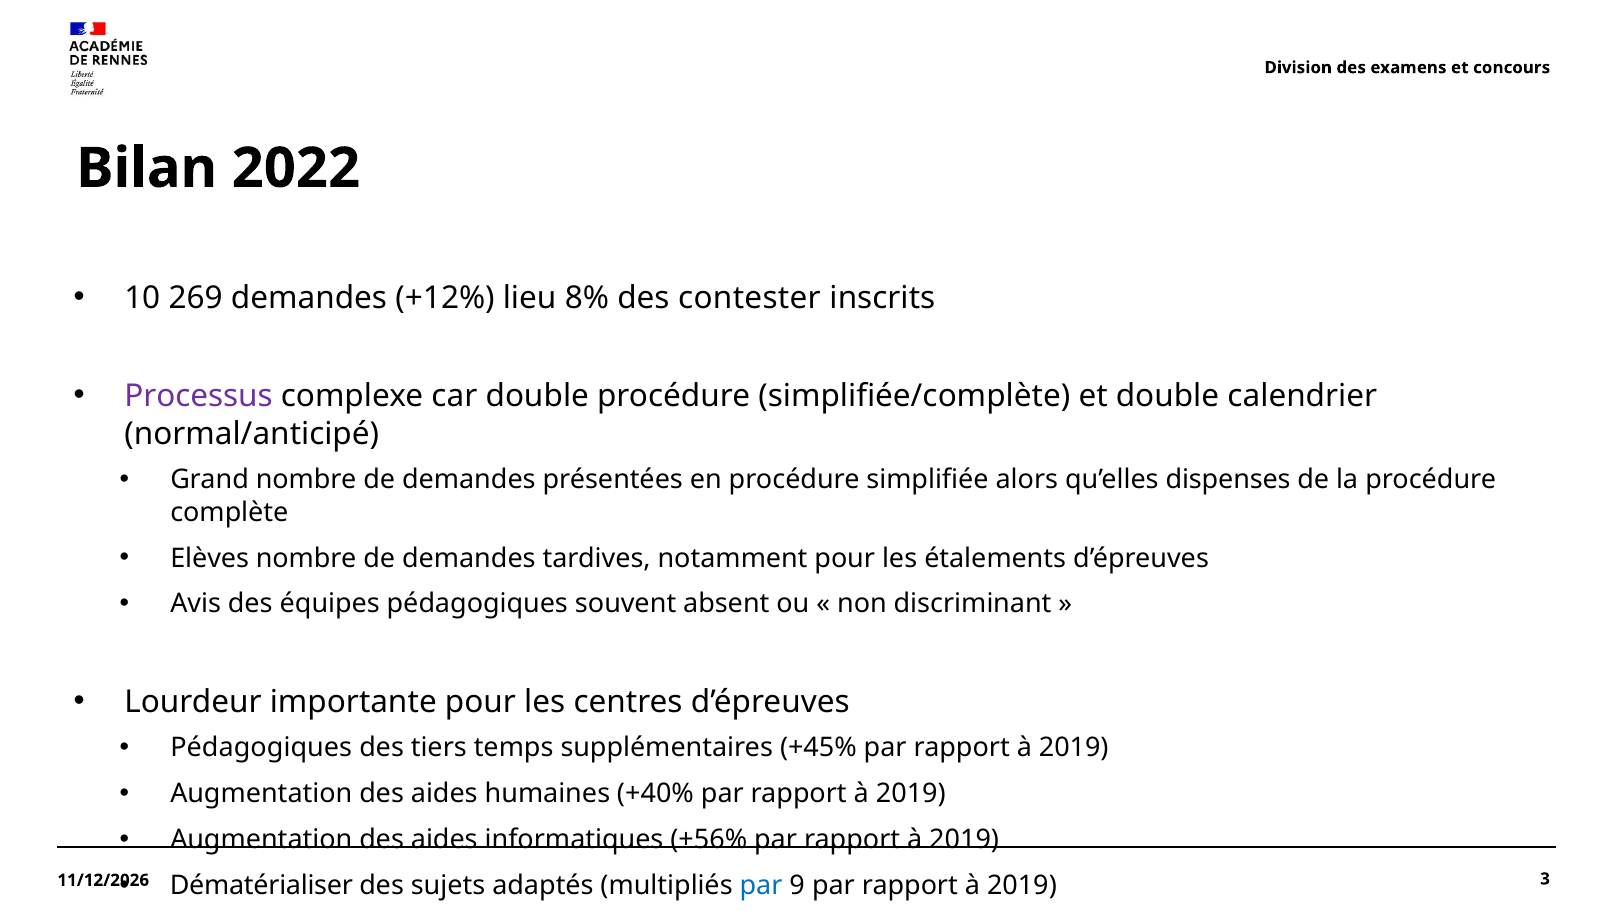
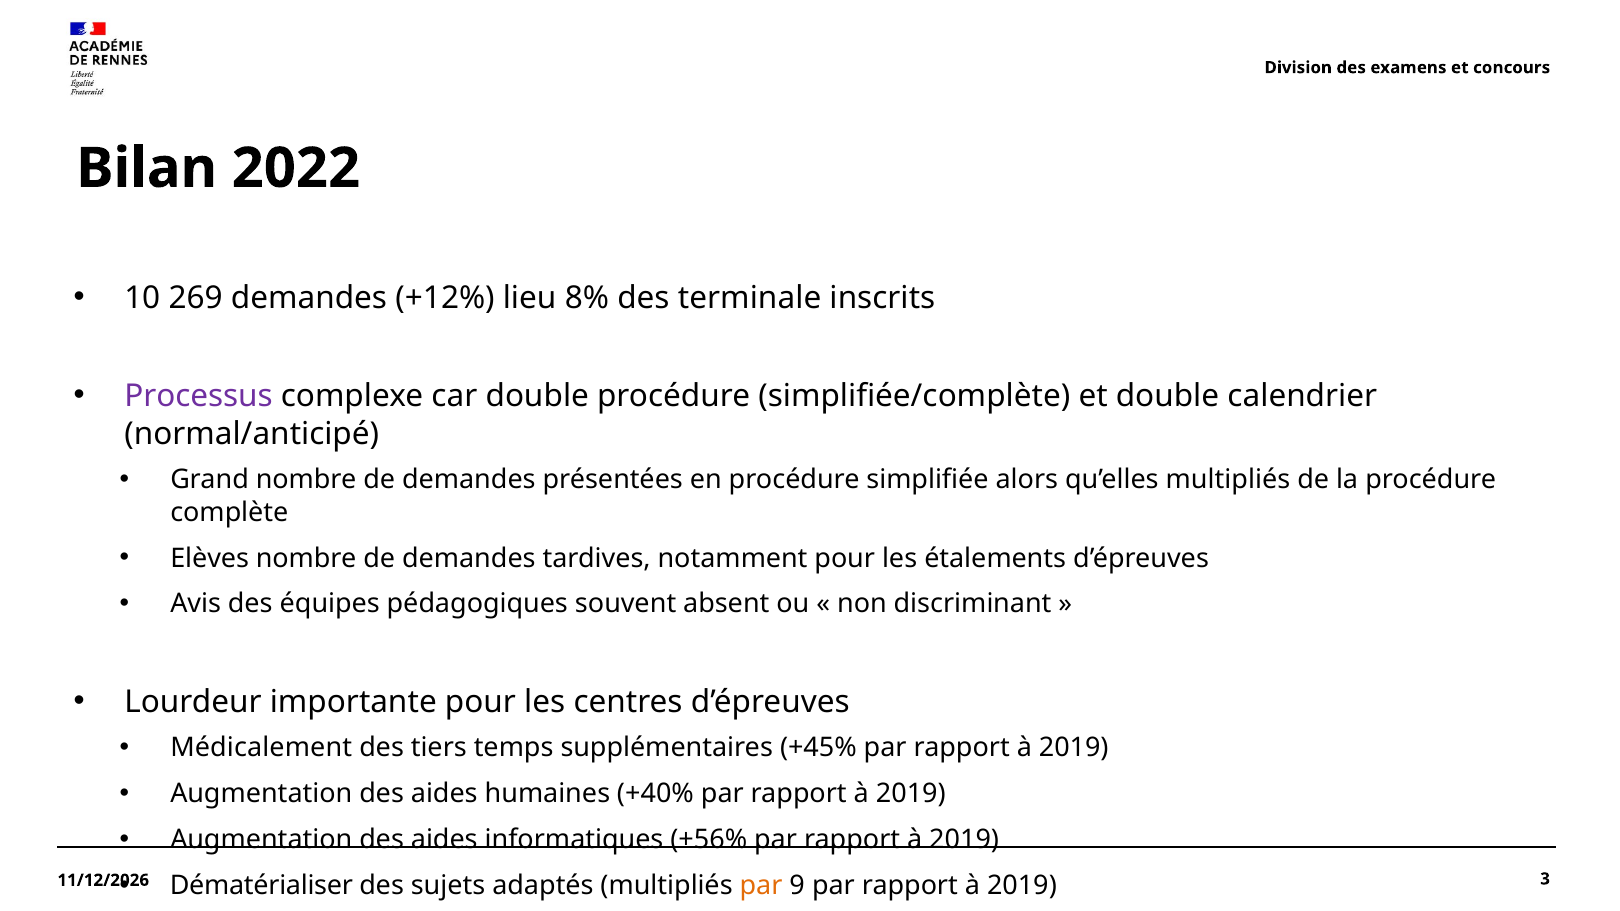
contester: contester -> terminale
qu’elles dispenses: dispenses -> multipliés
Pédagogiques at (261, 748): Pédagogiques -> Médicalement
par at (761, 886) colour: blue -> orange
